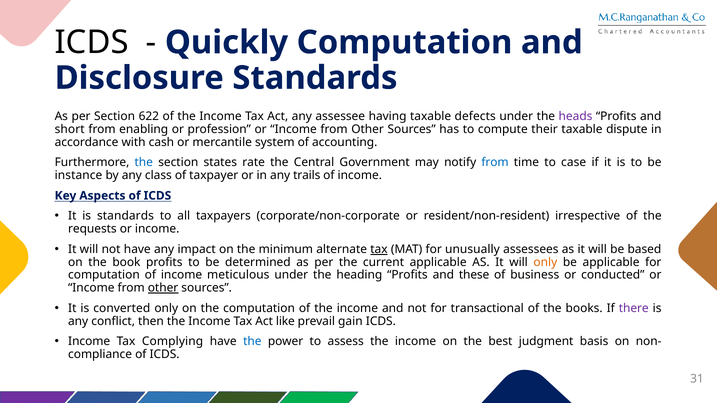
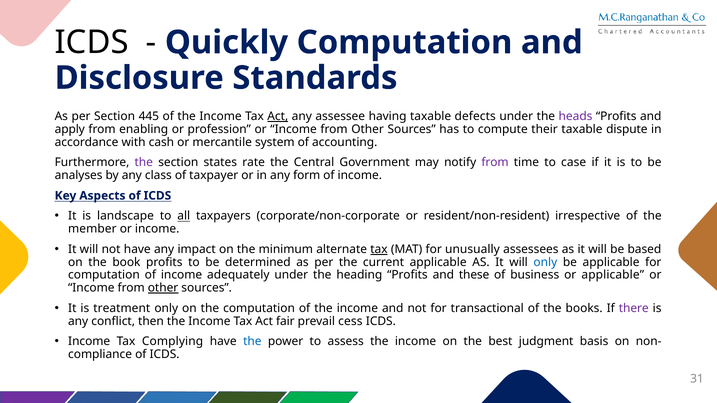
622: 622 -> 445
Act at (278, 116) underline: none -> present
short: short -> apply
the at (144, 163) colour: blue -> purple
from at (495, 163) colour: blue -> purple
instance: instance -> analyses
trails: trails -> form
is standards: standards -> landscape
all underline: none -> present
requests: requests -> member
only at (545, 262) colour: orange -> blue
meticulous: meticulous -> adequately
or conducted: conducted -> applicable
converted: converted -> treatment
like: like -> fair
gain: gain -> cess
